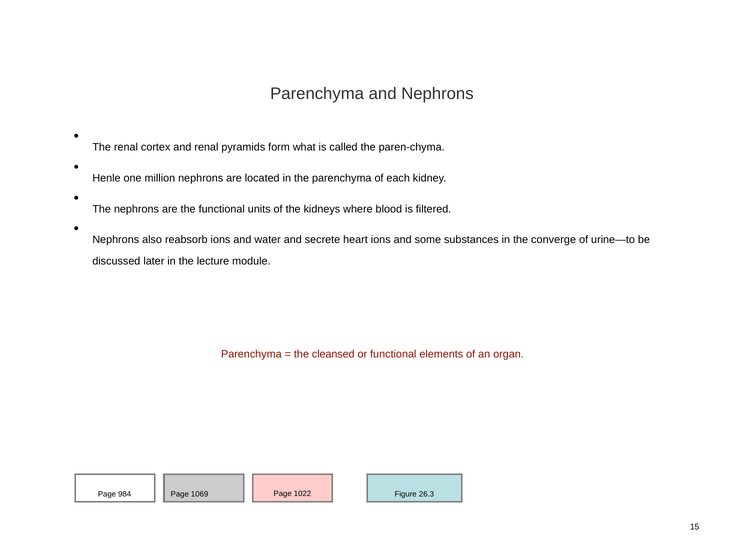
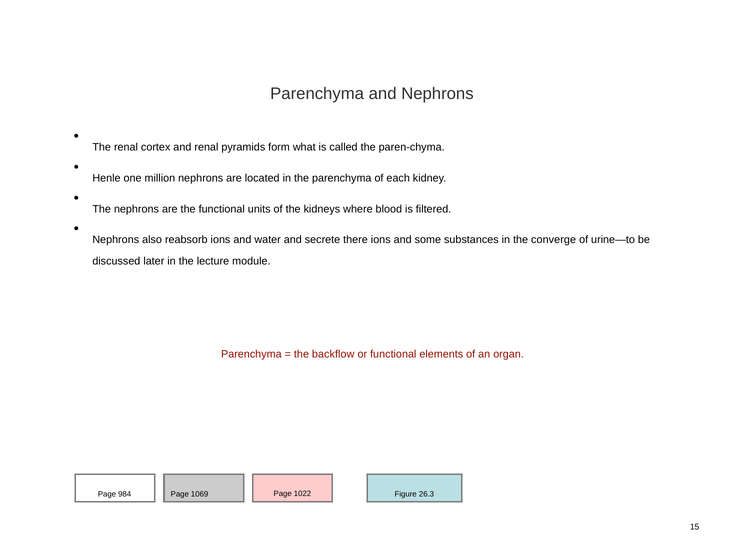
heart: heart -> there
cleansed: cleansed -> backflow
